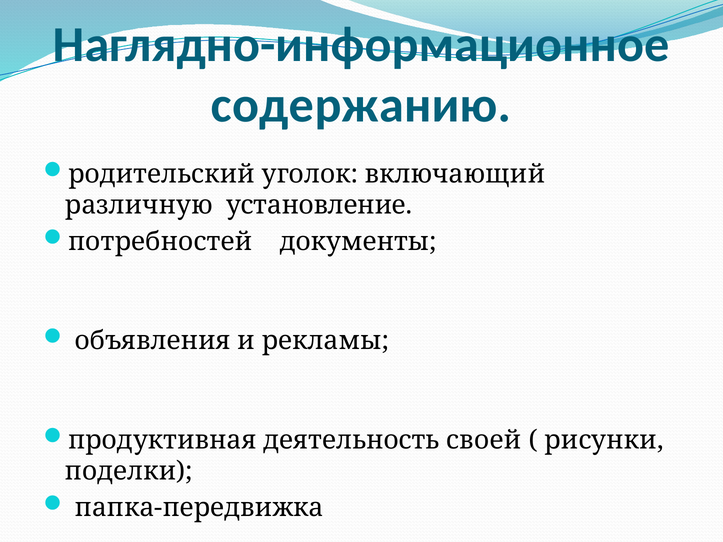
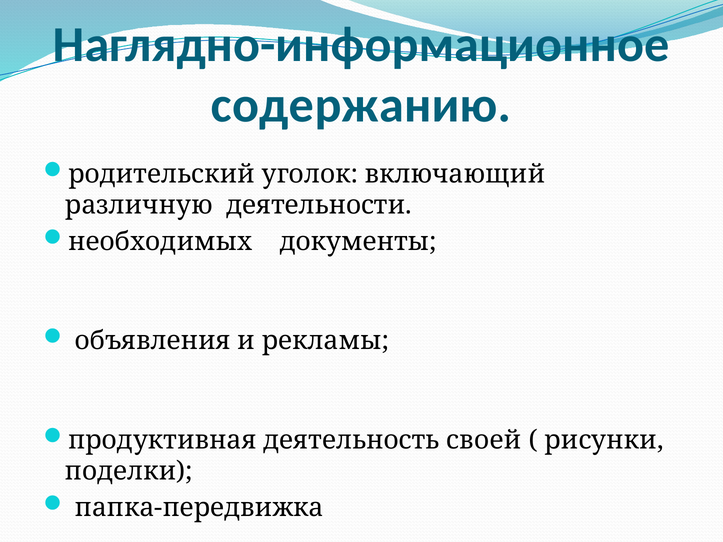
установление: установление -> деятельности
потребностей: потребностей -> необходимых
